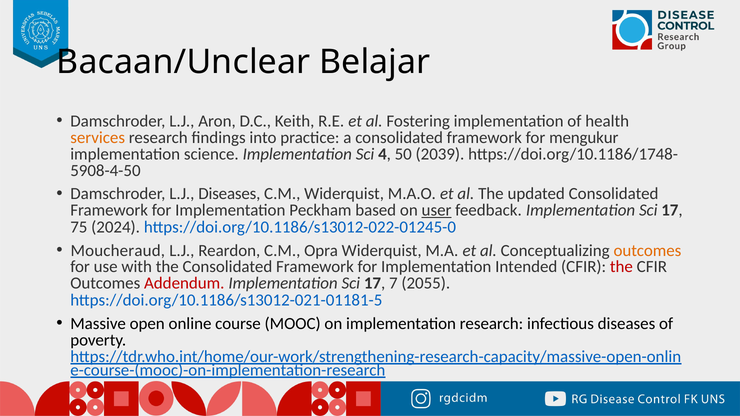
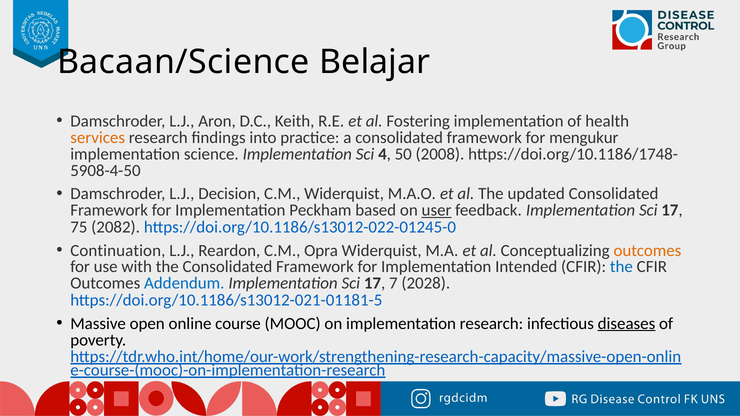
Bacaan/Unclear: Bacaan/Unclear -> Bacaan/Science
2039: 2039 -> 2008
L.J Diseases: Diseases -> Decision
2024: 2024 -> 2082
Moucheraud: Moucheraud -> Continuation
the at (621, 267) colour: red -> blue
Addendum colour: red -> blue
2055: 2055 -> 2028
diseases at (627, 324) underline: none -> present
